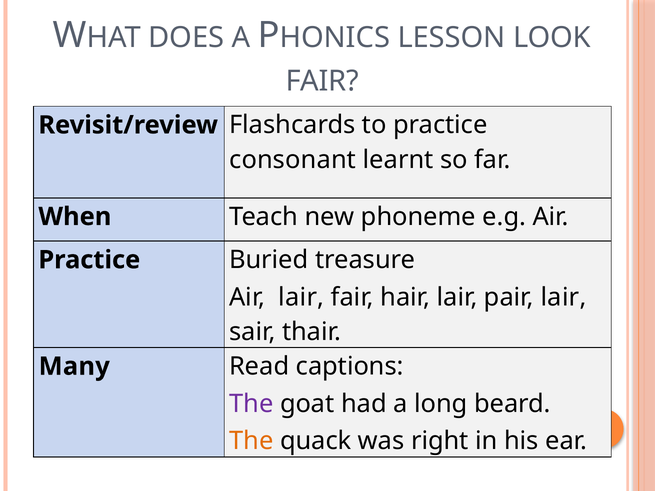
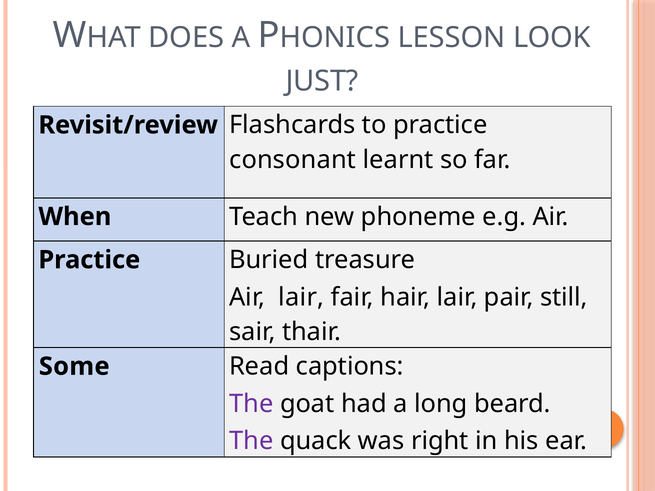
FAIR at (322, 81): FAIR -> JUST
pair lair: lair -> still
Many: Many -> Some
The at (251, 441) colour: orange -> purple
